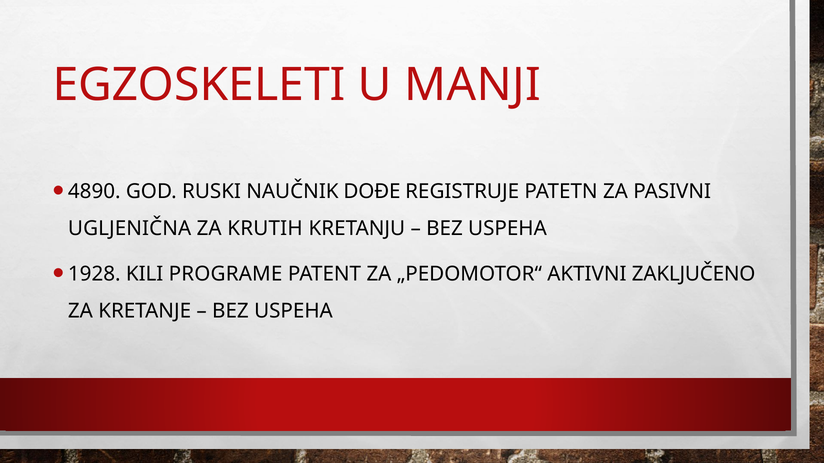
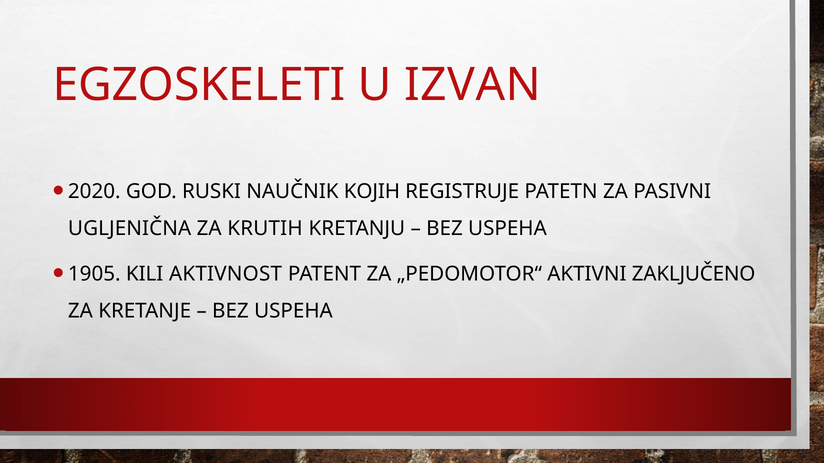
MANJI: MANJI -> IZVAN
4890: 4890 -> 2020
DOĐE: DOĐE -> KOJIH
1928: 1928 -> 1905
PROGRAME: PROGRAME -> AKTIVNOST
